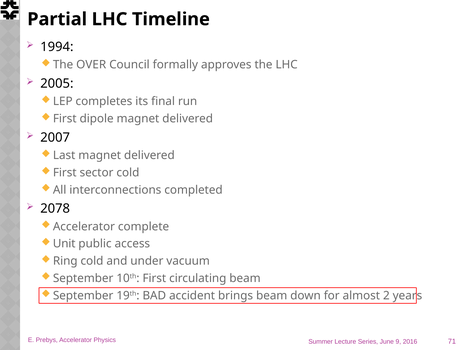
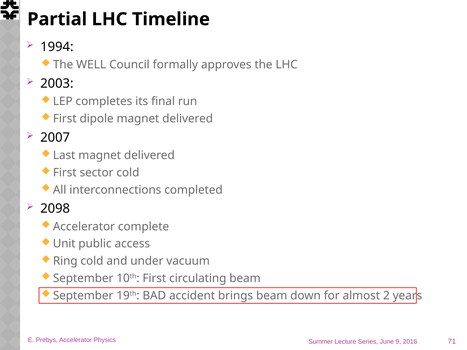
OVER: OVER -> WELL
2005: 2005 -> 2003
2078: 2078 -> 2098
